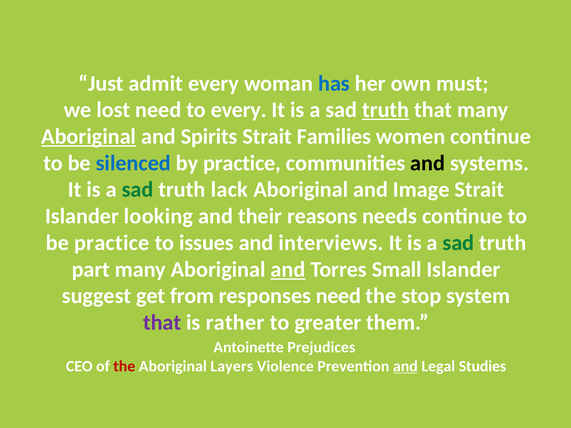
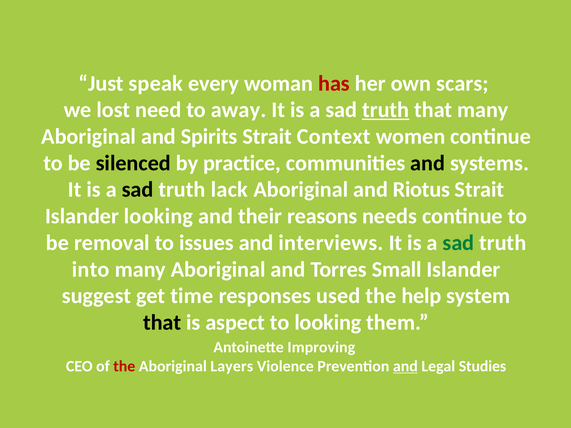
admit: admit -> speak
has colour: blue -> red
must: must -> scars
to every: every -> away
Aboriginal at (89, 137) underline: present -> none
Families: Families -> Context
silenced colour: blue -> black
sad at (138, 190) colour: green -> black
Image: Image -> Riotus
be practice: practice -> removal
part: part -> into
and at (288, 270) underline: present -> none
from: from -> time
responses need: need -> used
stop: stop -> help
that at (162, 323) colour: purple -> black
rather: rather -> aspect
to greater: greater -> looking
Prejudices: Prejudices -> Improving
